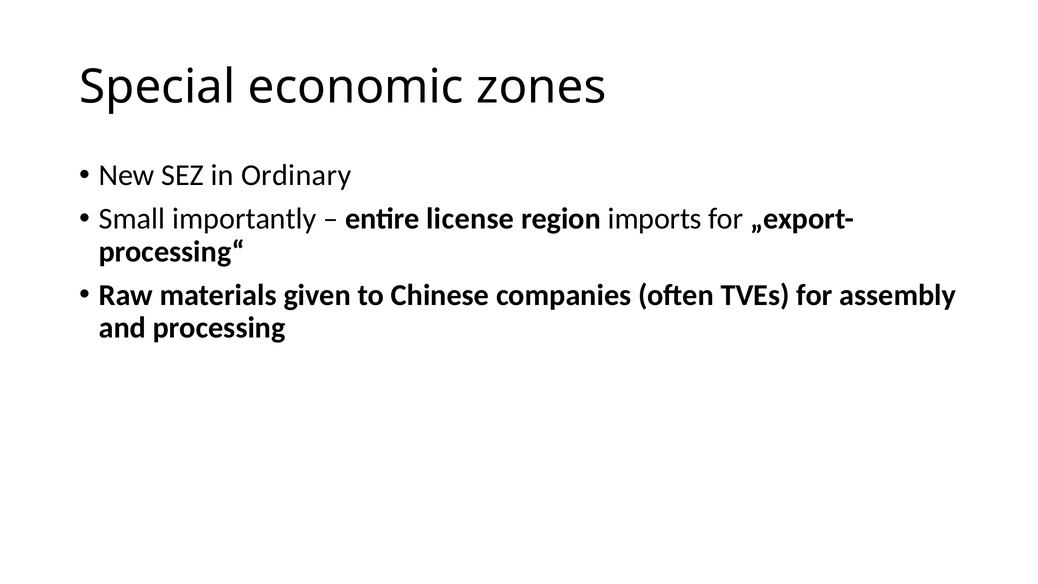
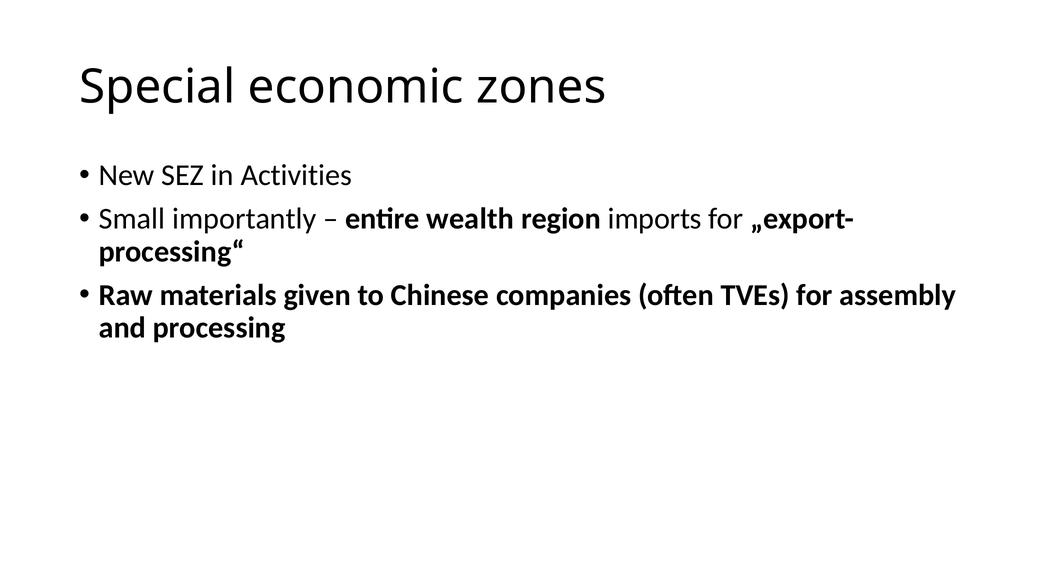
Ordinary: Ordinary -> Activities
license: license -> wealth
